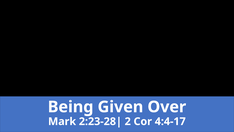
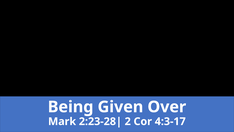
4:4-17: 4:4-17 -> 4:3-17
